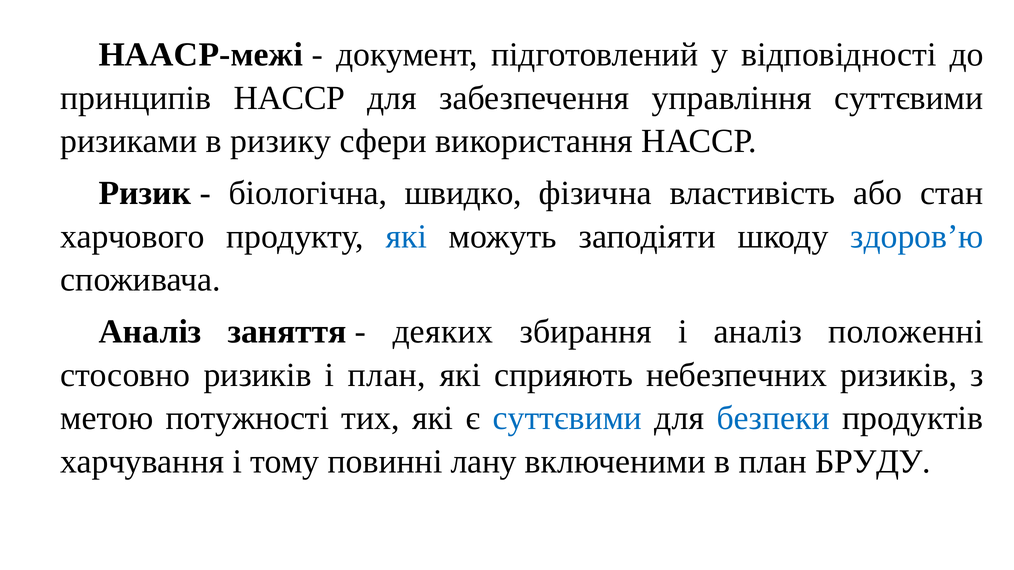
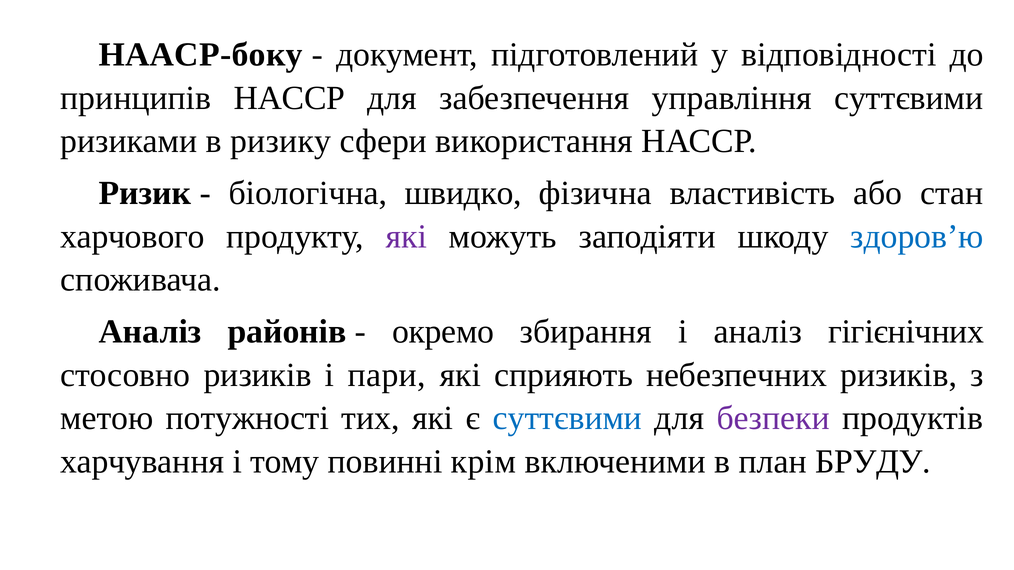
НААСР-межі: НААСР-межі -> НААСР-боку
які at (406, 237) colour: blue -> purple
заняття: заняття -> районів
деяких: деяких -> окремо
положенні: положенні -> гігієнічних
і план: план -> пари
безпеки colour: blue -> purple
лану: лану -> крім
